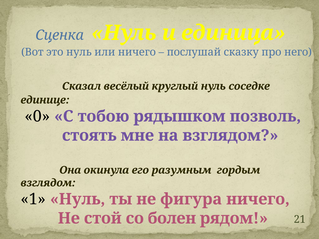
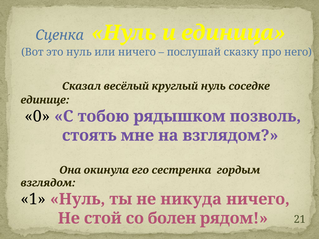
разумным: разумным -> сестренка
фигура: фигура -> никуда
